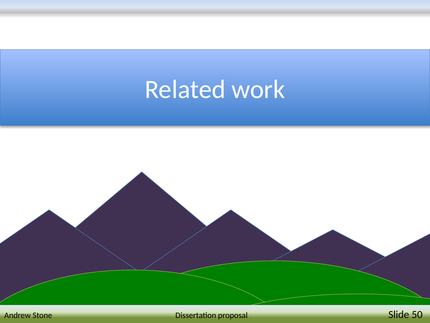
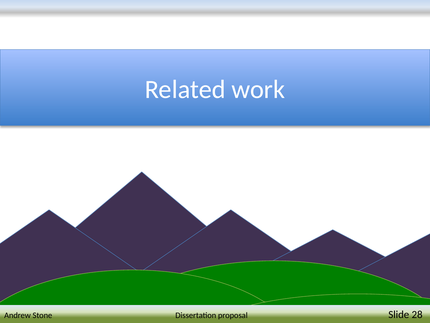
50: 50 -> 28
